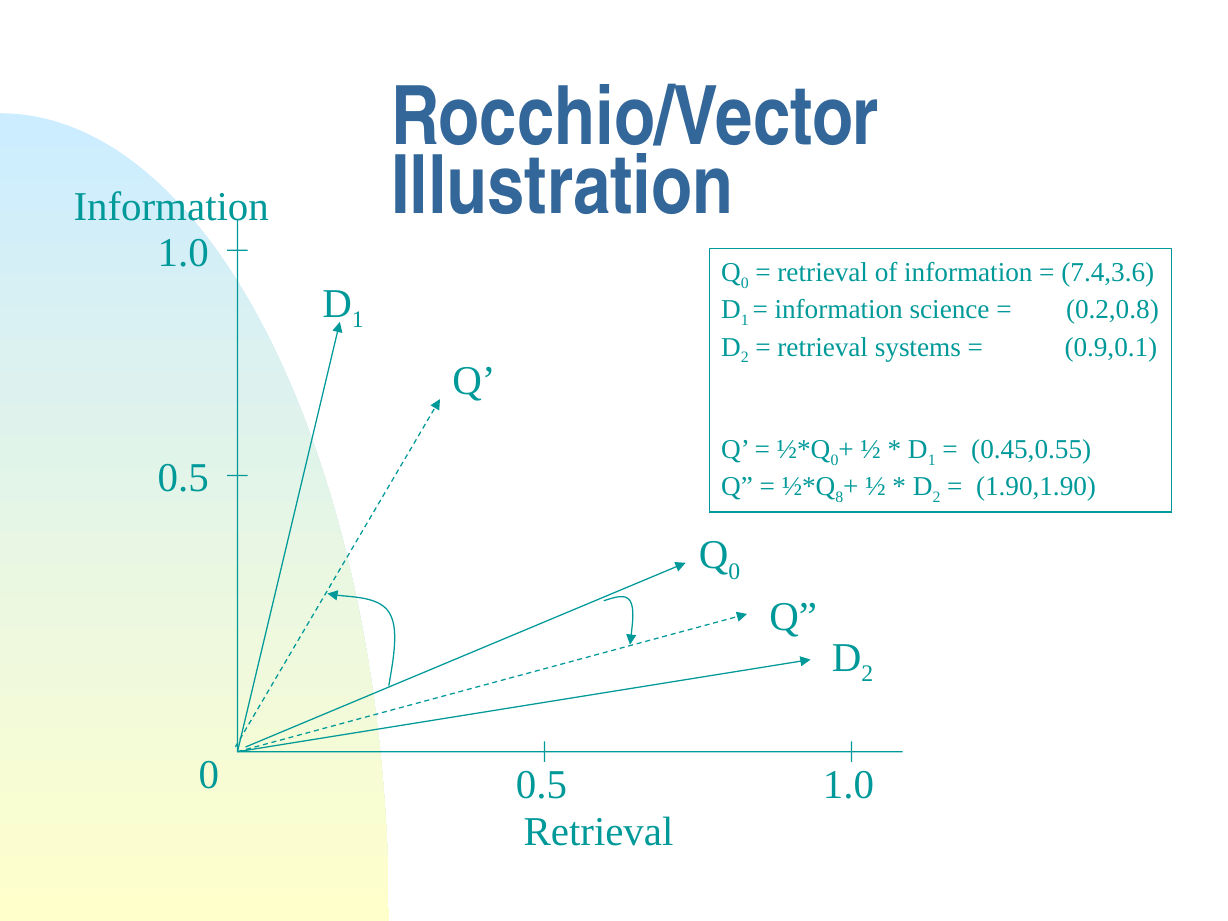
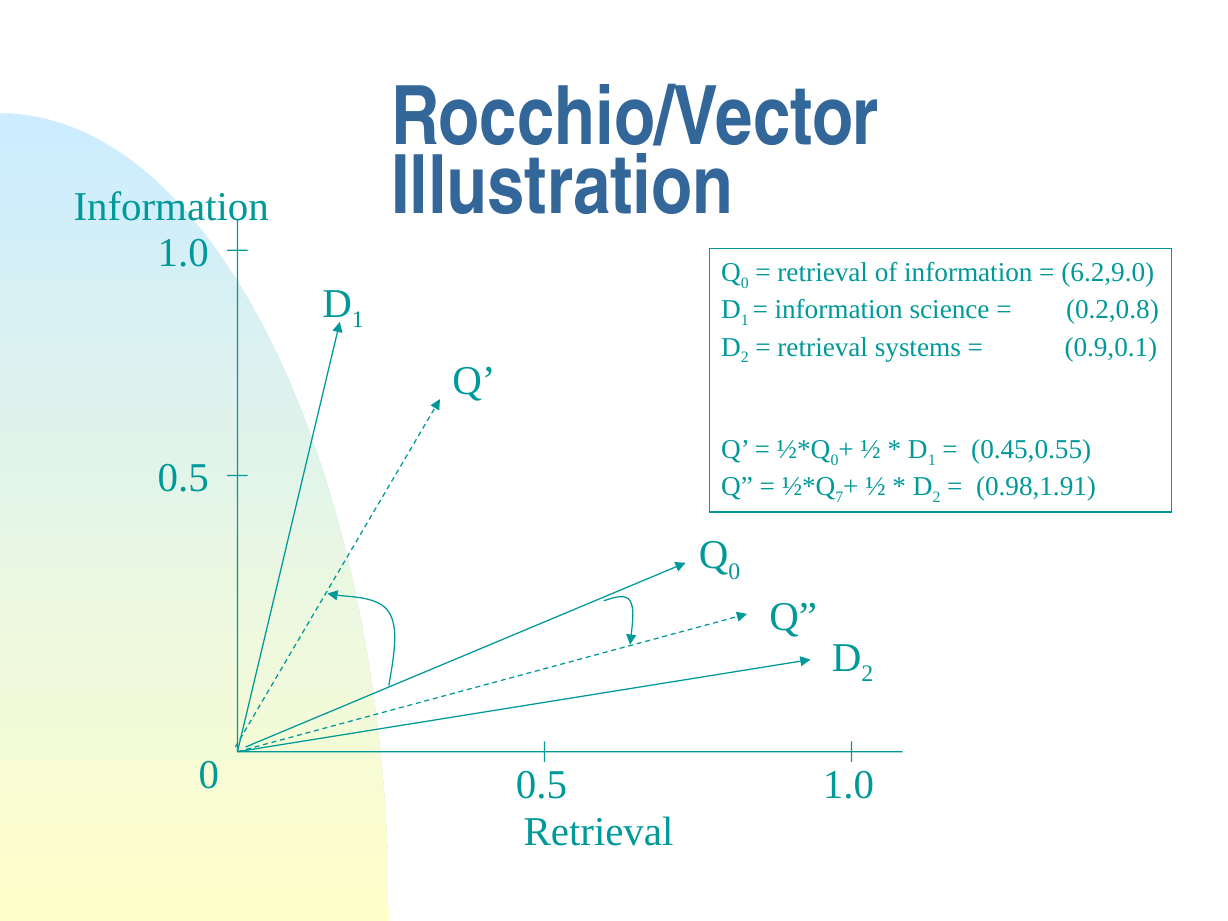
7.4,3.6: 7.4,3.6 -> 6.2,9.0
8: 8 -> 7
1.90,1.90: 1.90,1.90 -> 0.98,1.91
